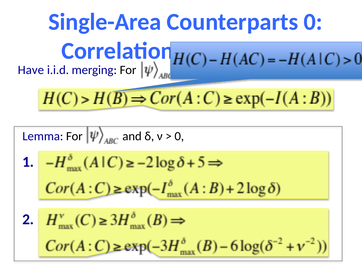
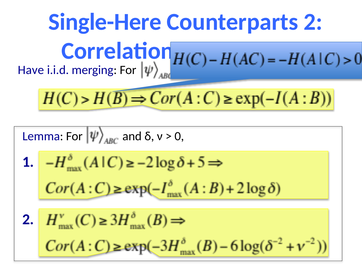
Single-Area: Single-Area -> Single-Here
Counterparts 0: 0 -> 2
